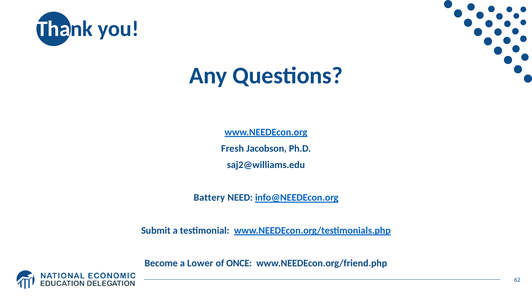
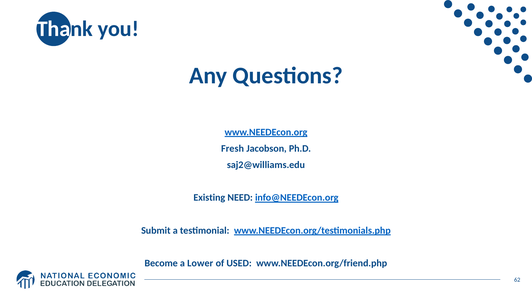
Battery: Battery -> Existing
ONCE: ONCE -> USED
